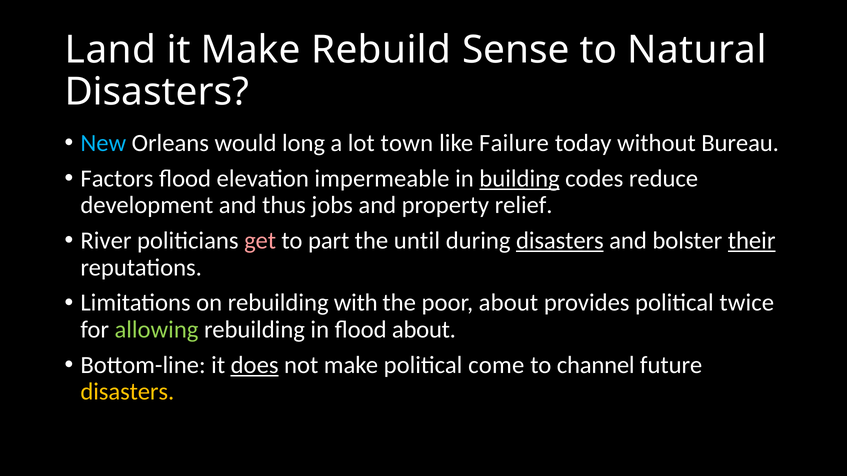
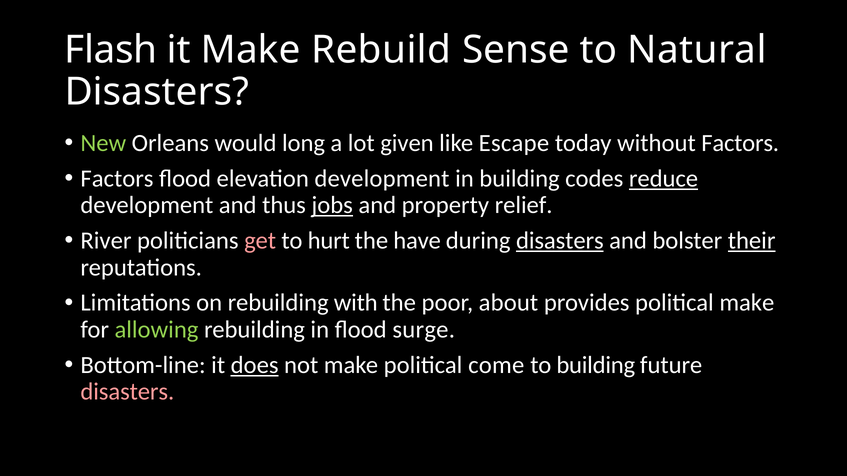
Land: Land -> Flash
New colour: light blue -> light green
town: town -> given
Failure: Failure -> Escape
without Bureau: Bureau -> Factors
elevation impermeable: impermeable -> development
building at (520, 179) underline: present -> none
reduce underline: none -> present
jobs underline: none -> present
part: part -> hurt
until: until -> have
political twice: twice -> make
flood about: about -> surge
to channel: channel -> building
disasters at (127, 392) colour: yellow -> pink
